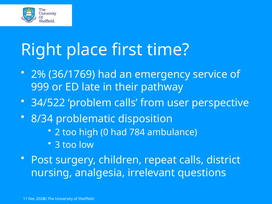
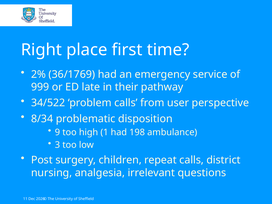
2: 2 -> 9
0: 0 -> 1
784: 784 -> 198
